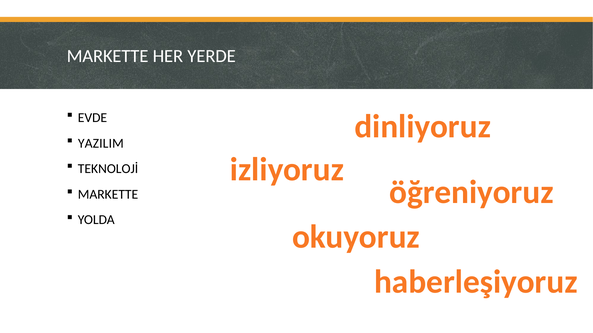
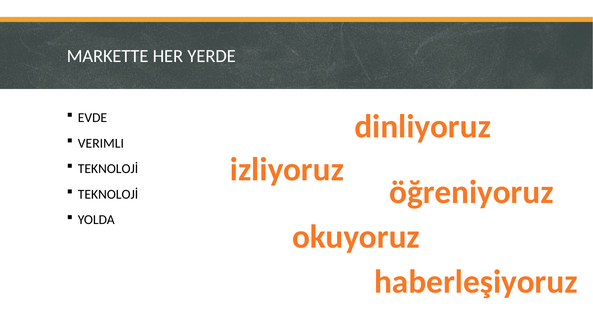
YAZILIM: YAZILIM -> VERIMLI
MARKETTE at (108, 195): MARKETTE -> TEKNOLOJİ
